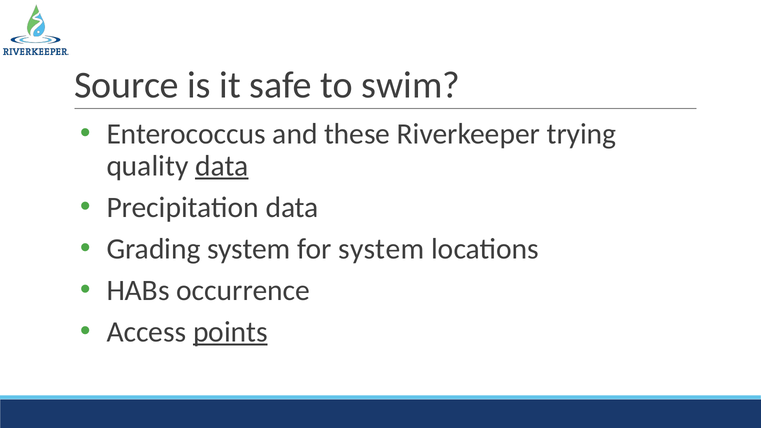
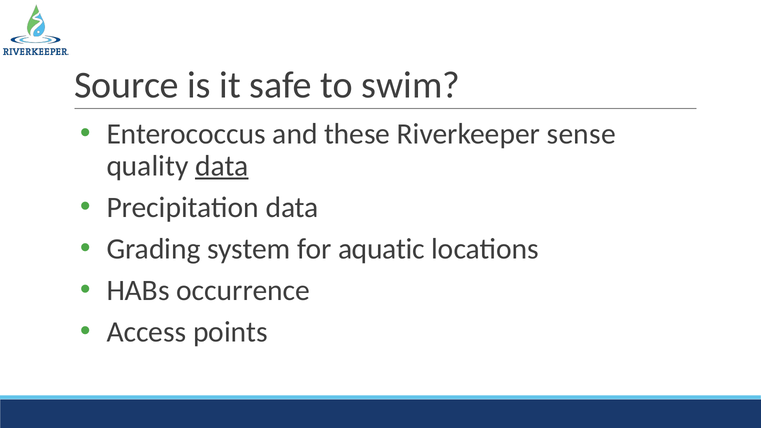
trying: trying -> sense
for system: system -> aquatic
points underline: present -> none
